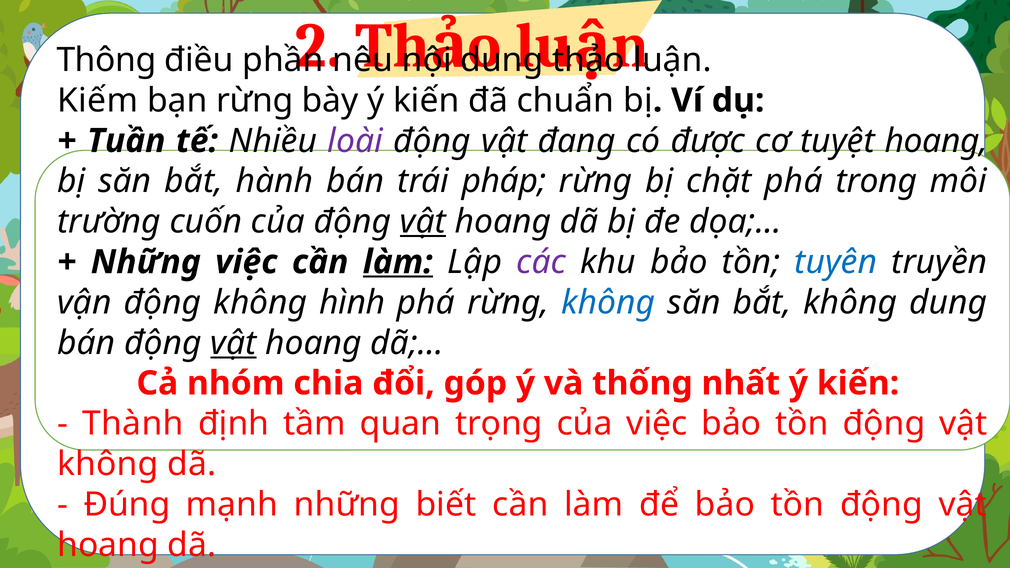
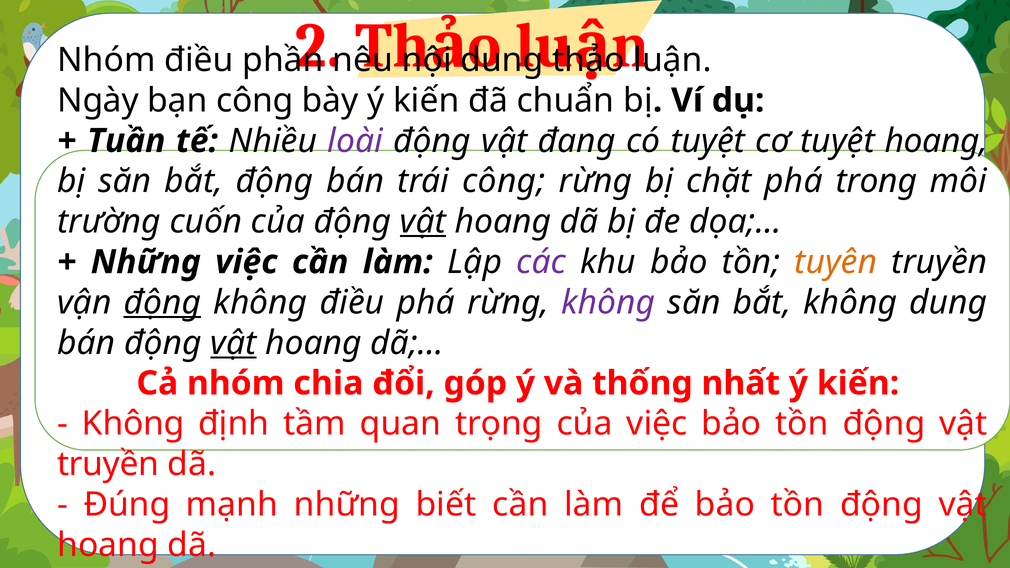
Thông at (107, 60): Thông -> Nhóm
Kiếm: Kiếm -> Ngày
bạn rừng: rừng -> công
có được: được -> tuyệt
bắt hành: hành -> động
trái pháp: pháp -> công
làm at (398, 262) underline: present -> none
tuyên colour: blue -> orange
động at (162, 303) underline: none -> present
không hình: hình -> điều
không at (608, 303) colour: blue -> purple
Thành at (133, 424): Thành -> Không
không at (108, 464): không -> truyền
